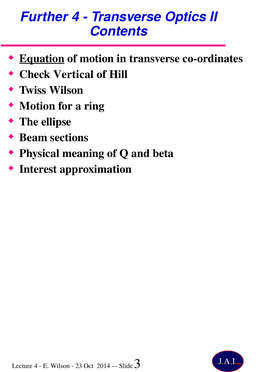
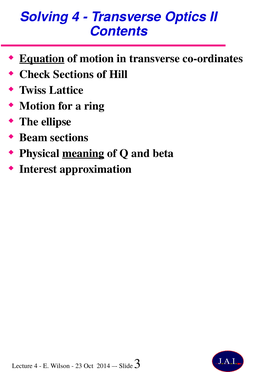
Further: Further -> Solving
Check Vertical: Vertical -> Sections
Twiss Wilson: Wilson -> Lattice
meaning underline: none -> present
